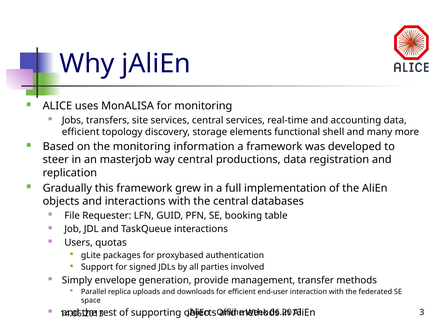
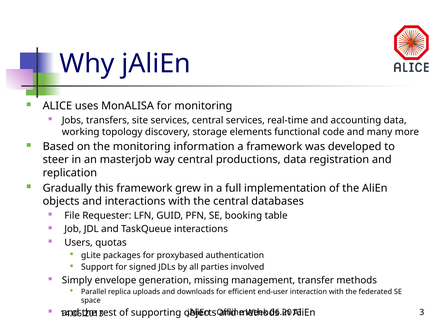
efficient at (81, 132): efficient -> working
shell: shell -> code
provide: provide -> missing
